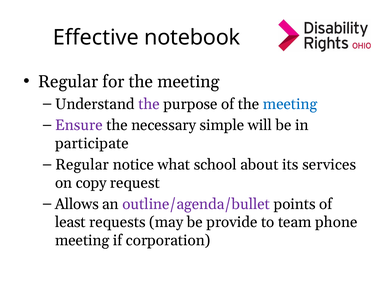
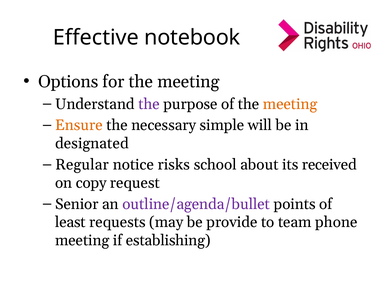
Regular at (68, 82): Regular -> Options
meeting at (290, 104) colour: blue -> orange
Ensure colour: purple -> orange
participate: participate -> designated
what: what -> risks
services: services -> received
Allows: Allows -> Senior
corporation: corporation -> establishing
